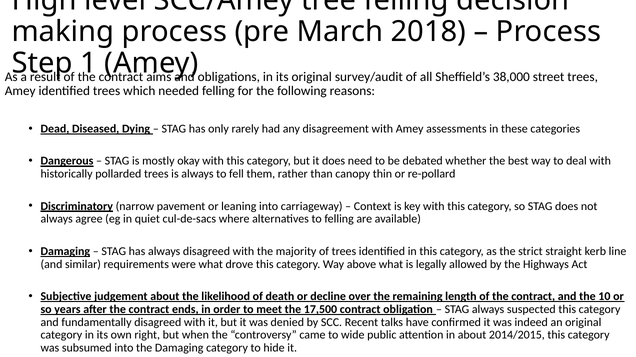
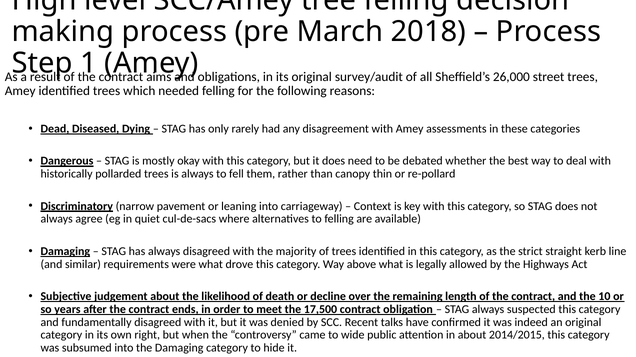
38,000: 38,000 -> 26,000
